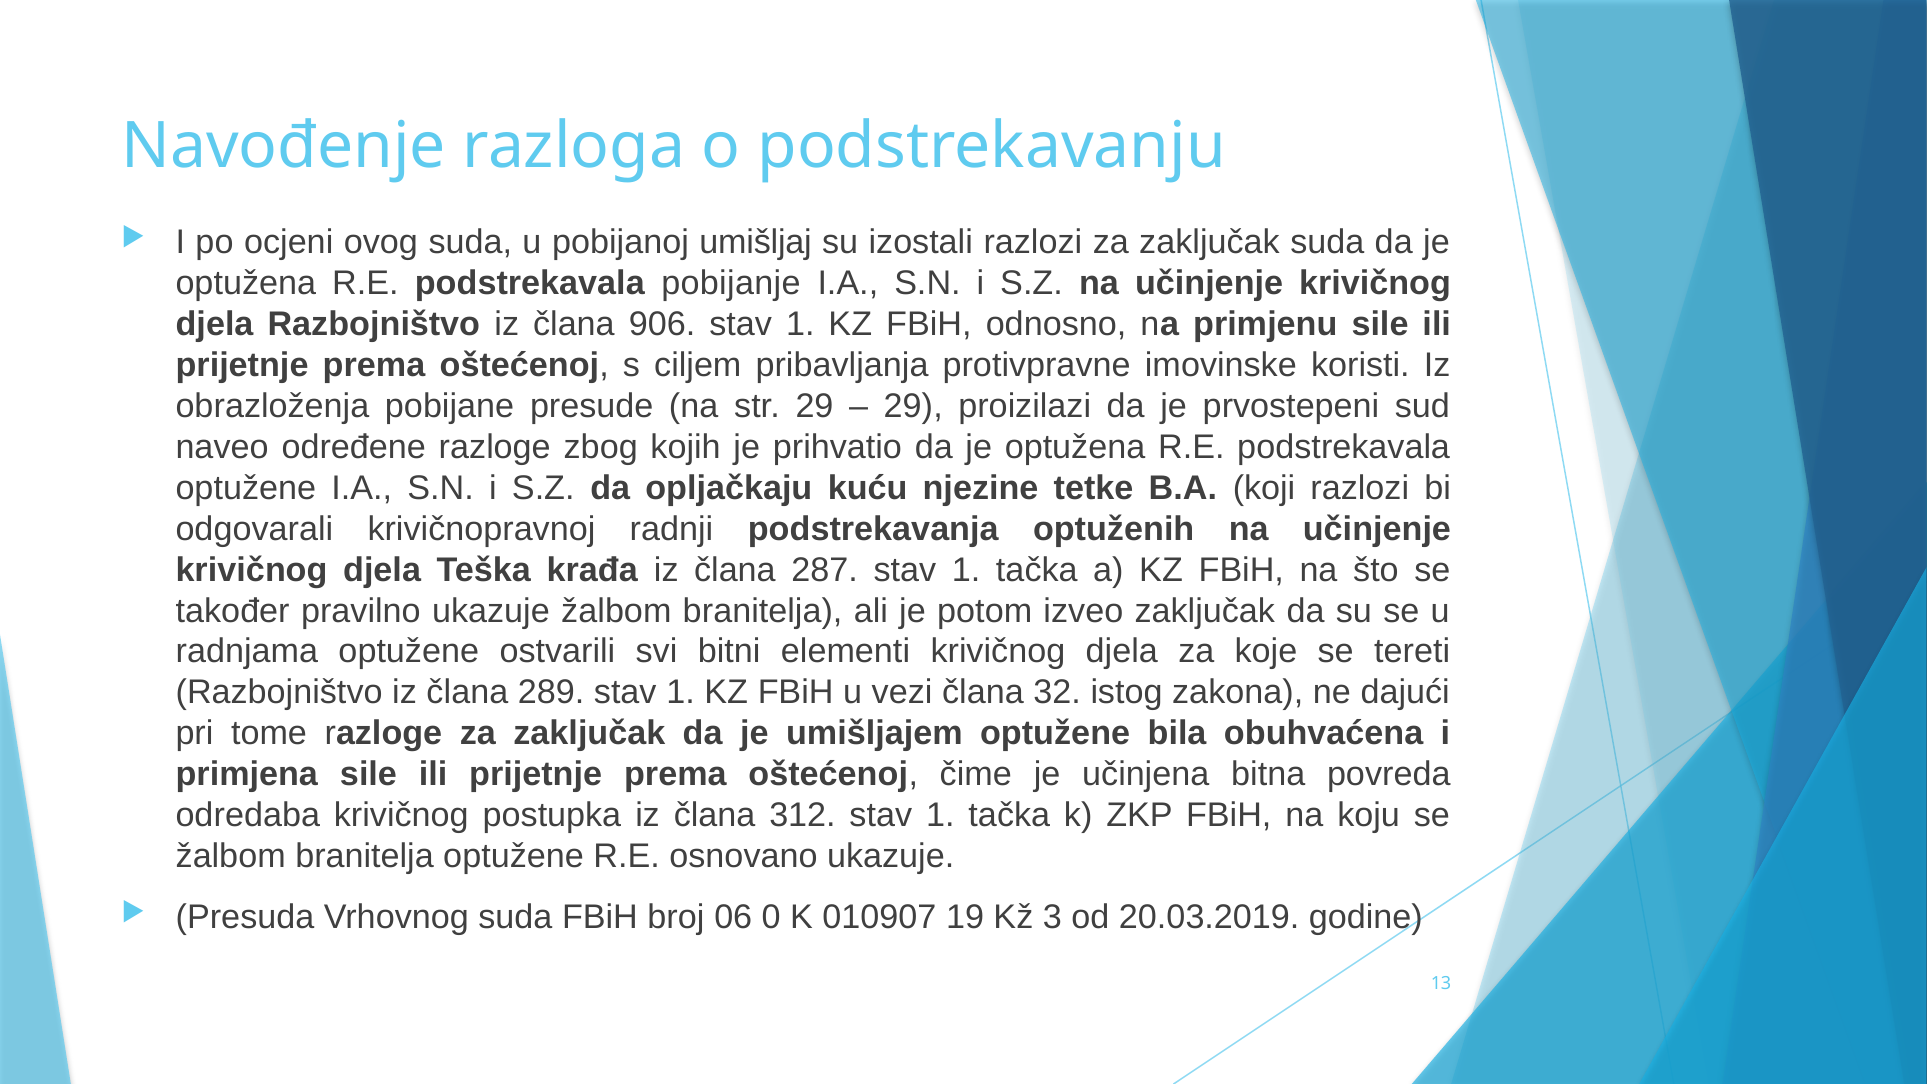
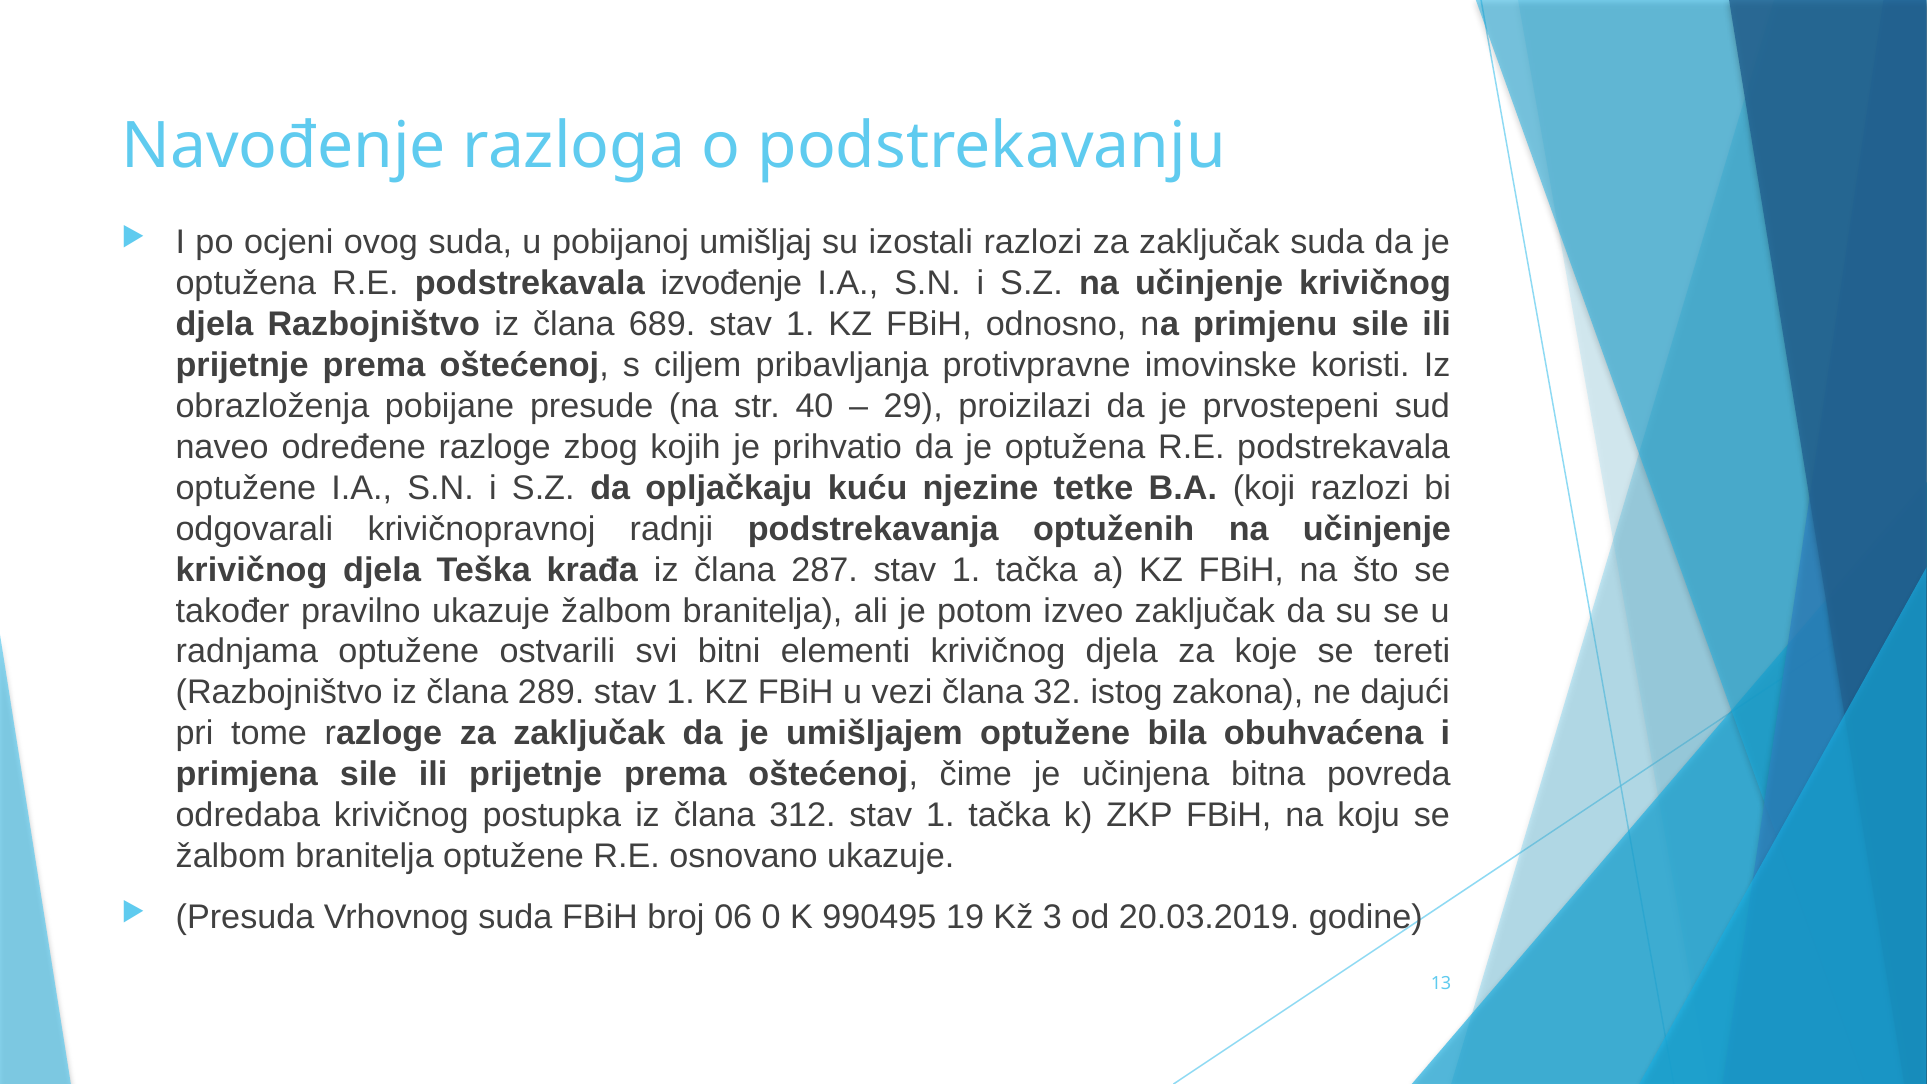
pobijanje: pobijanje -> izvođenje
906: 906 -> 689
str 29: 29 -> 40
010907: 010907 -> 990495
